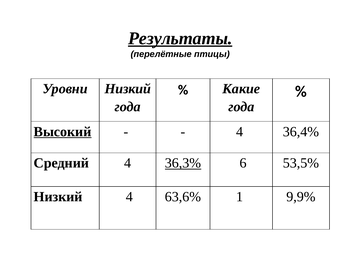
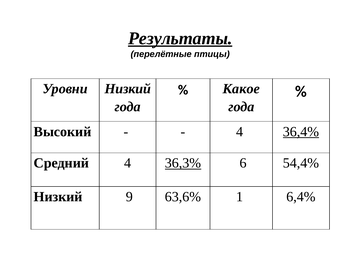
Какие: Какие -> Какое
Высокий underline: present -> none
36,4% underline: none -> present
53,5%: 53,5% -> 54,4%
Низкий 4: 4 -> 9
9,9%: 9,9% -> 6,4%
